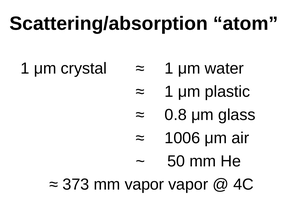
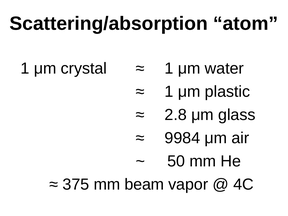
0.8: 0.8 -> 2.8
1006: 1006 -> 9984
373: 373 -> 375
mm vapor: vapor -> beam
